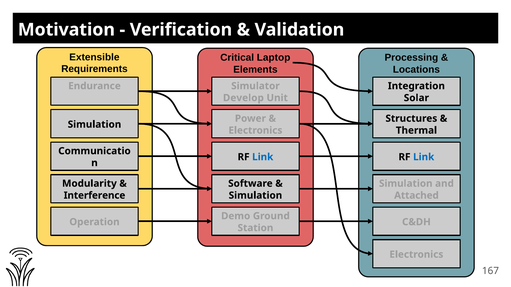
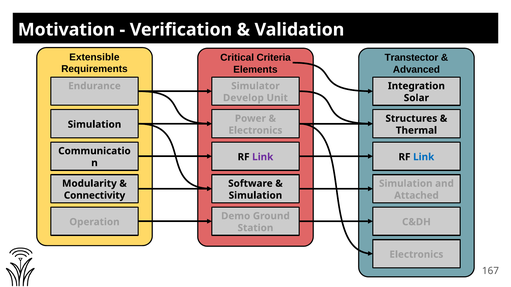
Laptop: Laptop -> Criteria
Processing: Processing -> Transtector
Locations: Locations -> Advanced
Link at (263, 157) colour: blue -> purple
Interference: Interference -> Connectivity
